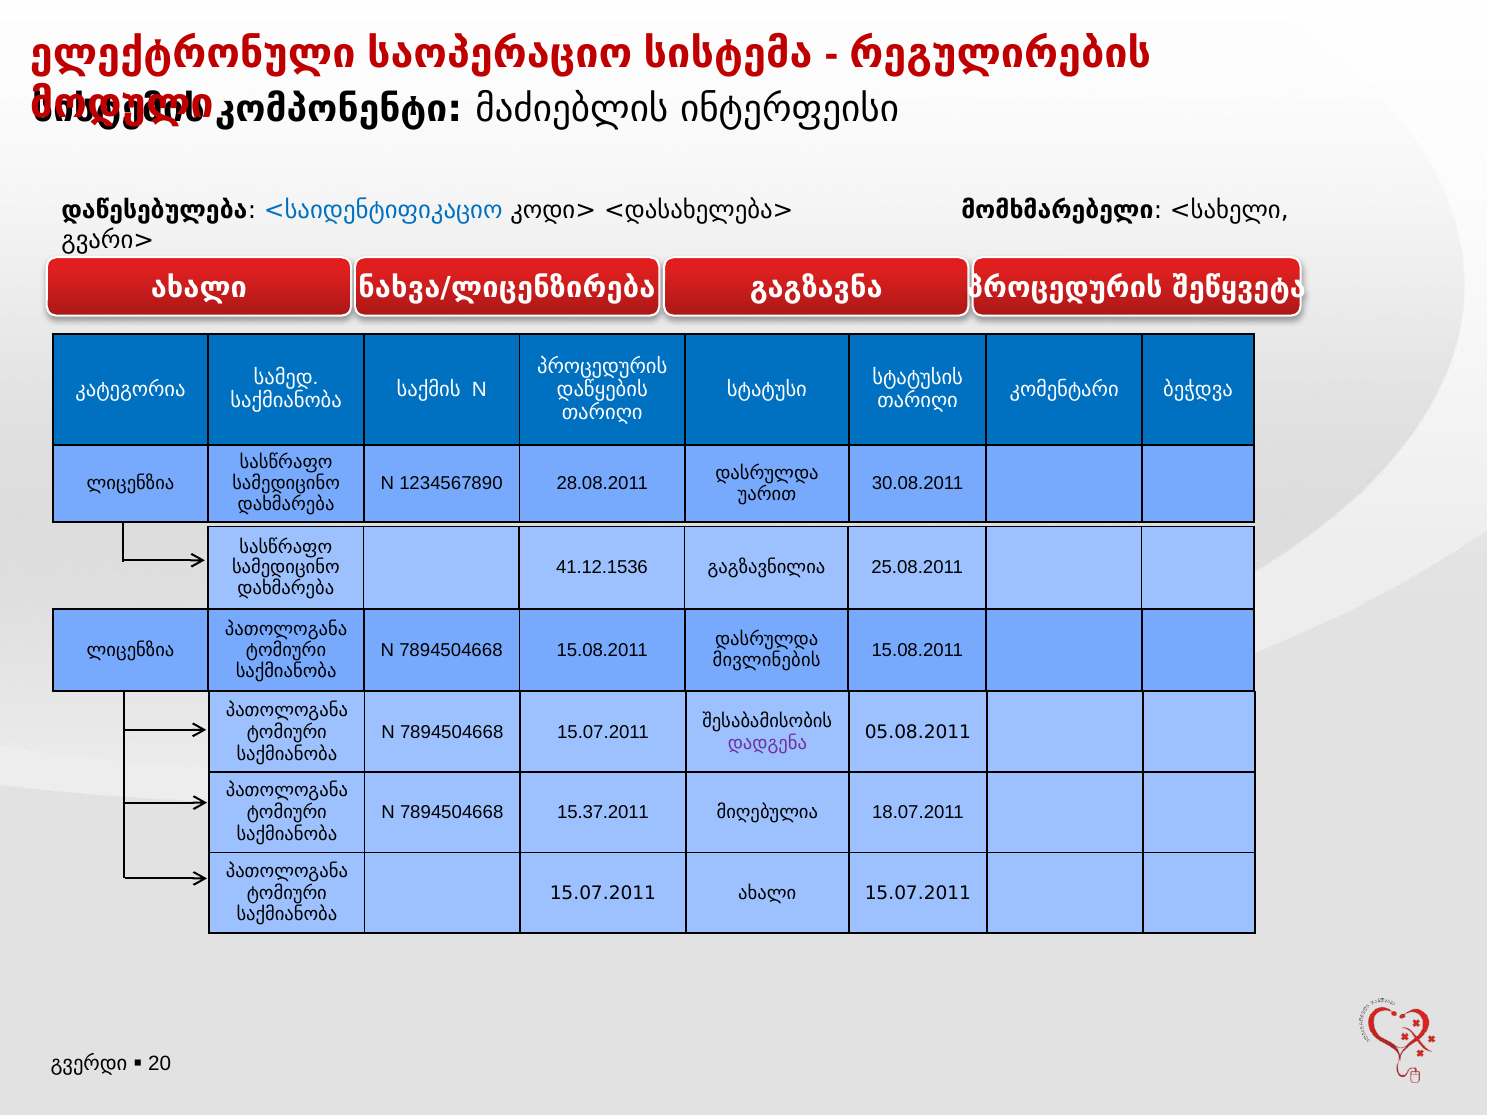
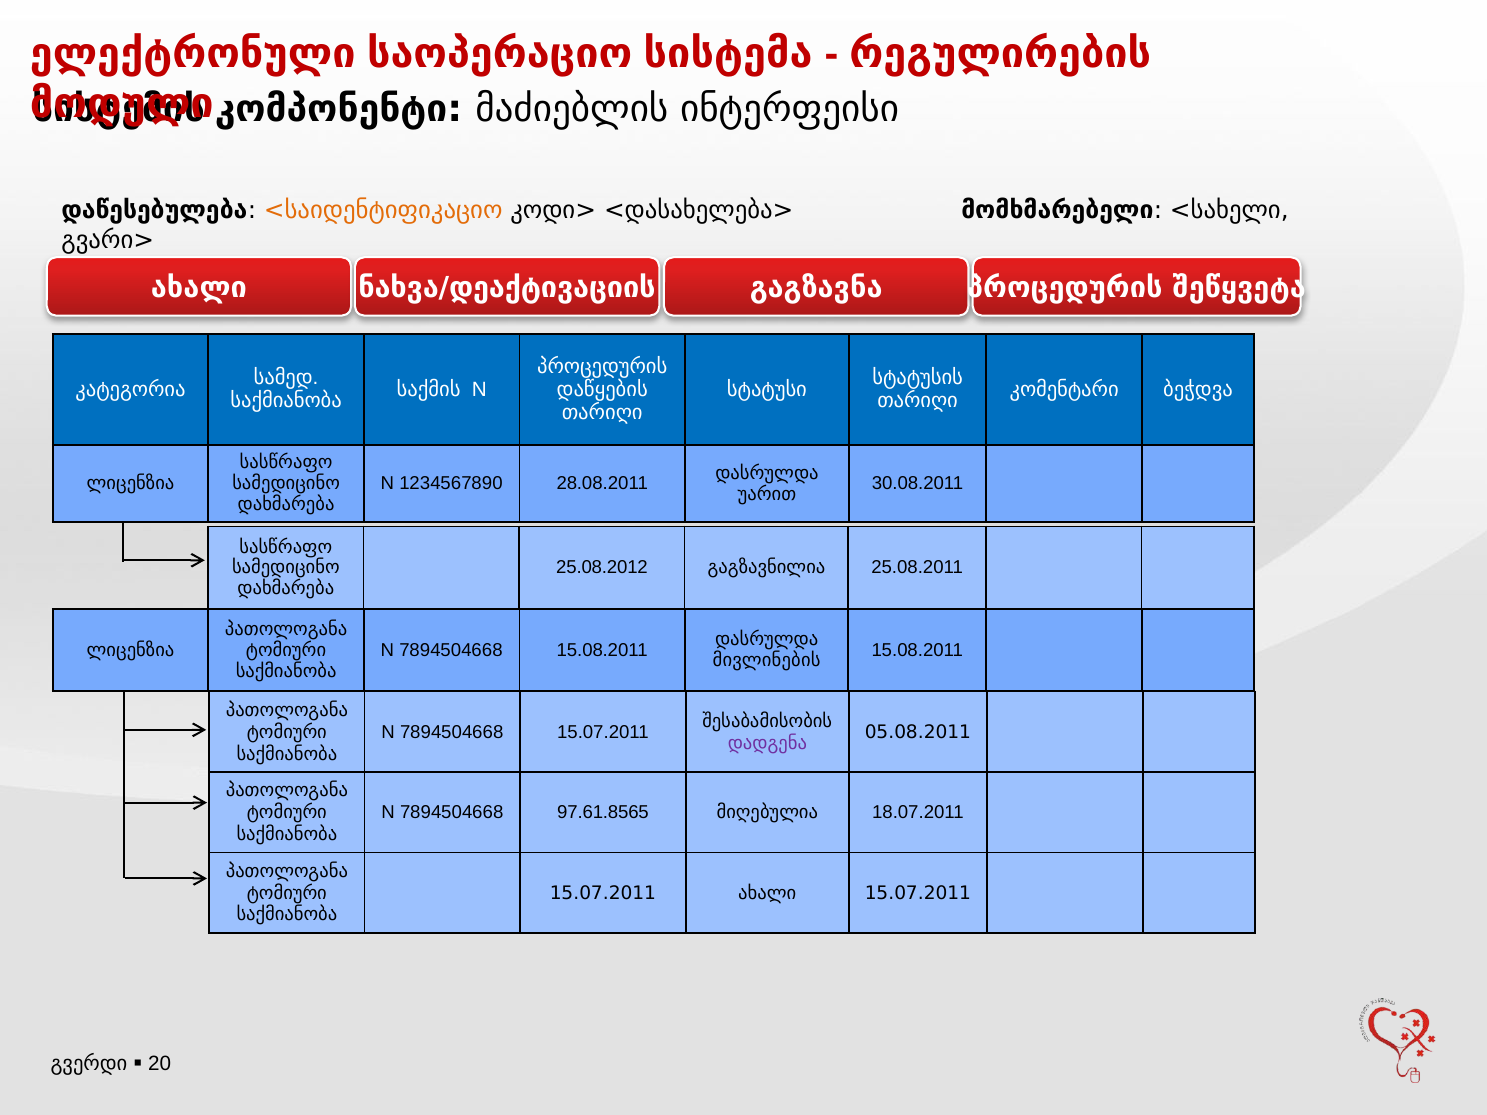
<საიდენტიფიკაციო colour: blue -> orange
ნახვა/ლიცენზირება: ნახვა/ლიცენზირება -> ნახვა/დეაქტივაციის
41.12.1536: 41.12.1536 -> 25.08.2012
15.37.2011: 15.37.2011 -> 97.61.8565
